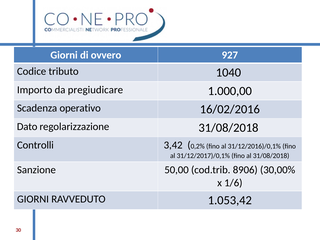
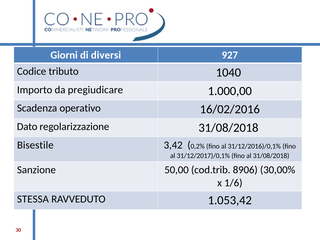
ovvero: ovvero -> diversi
Controlli: Controlli -> Bisestile
GIORNI at (33, 199): GIORNI -> STESSA
